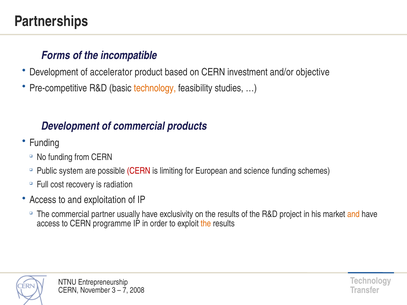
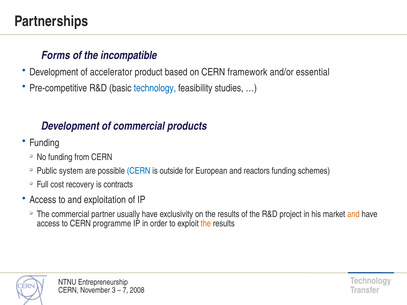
investment: investment -> framework
objective: objective -> essential
technology at (155, 88) colour: orange -> blue
CERN at (139, 171) colour: red -> blue
limiting: limiting -> outside
science: science -> reactors
radiation: radiation -> contracts
